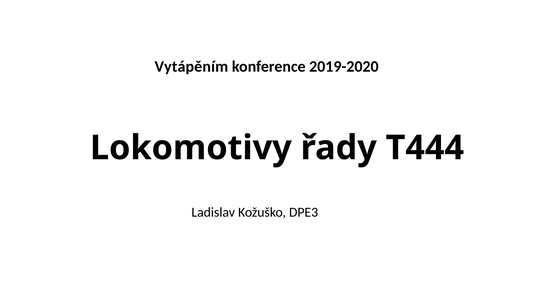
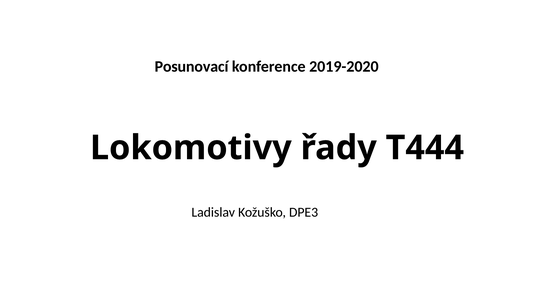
Vytápěním: Vytápěním -> Posunovací
